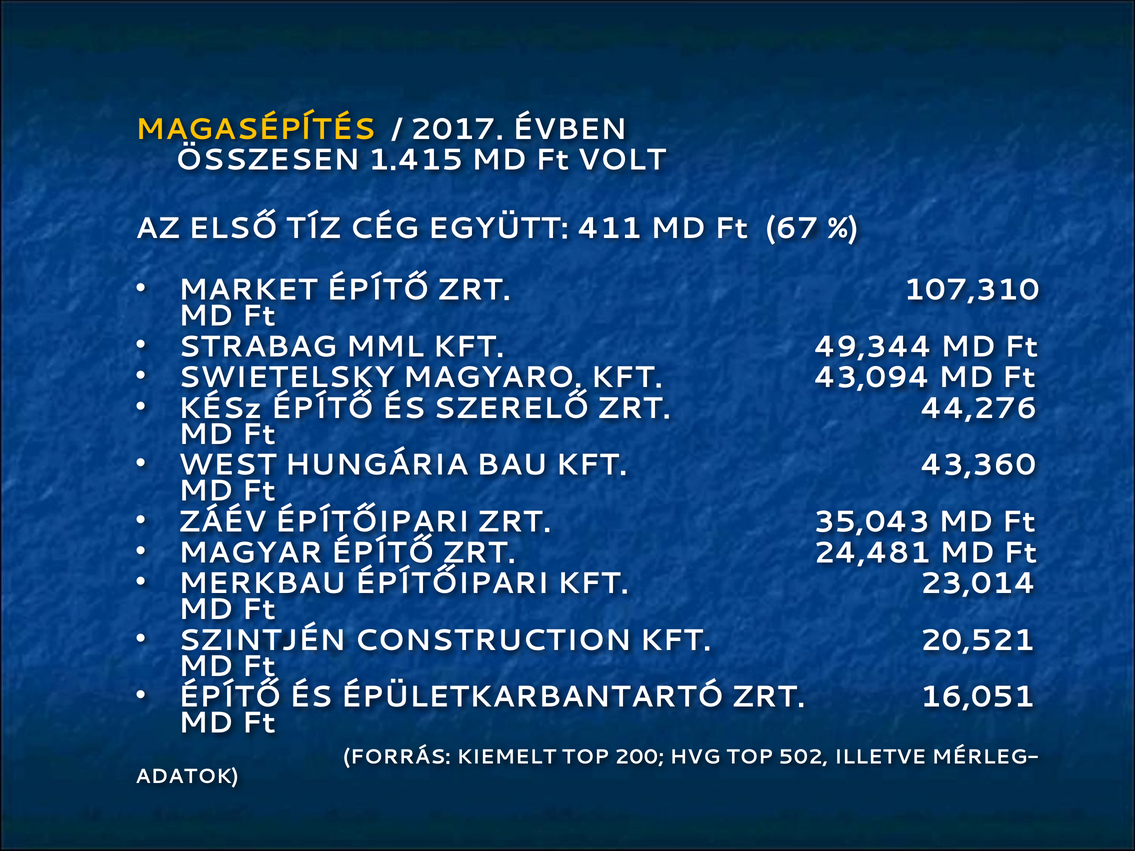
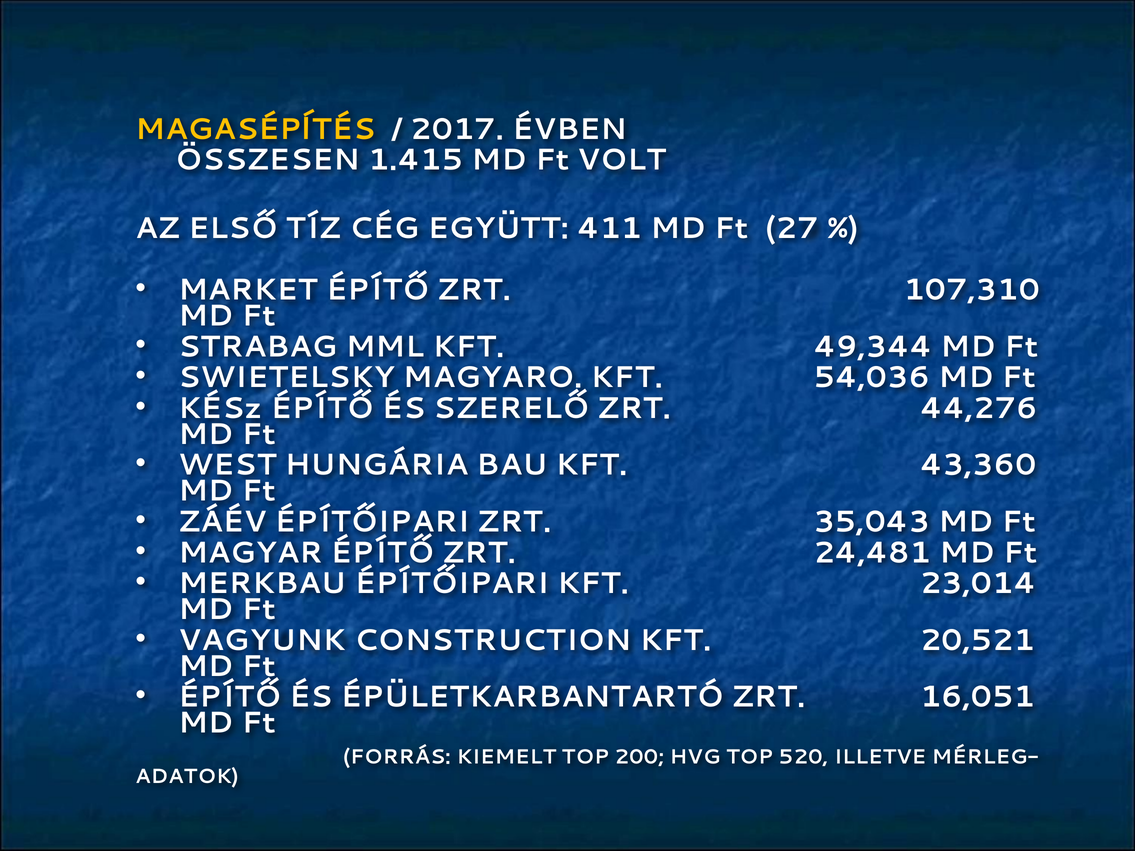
67: 67 -> 27
43,094: 43,094 -> 54,036
SZINTJÉN: SZINTJÉN -> VAGYUNK
502: 502 -> 520
